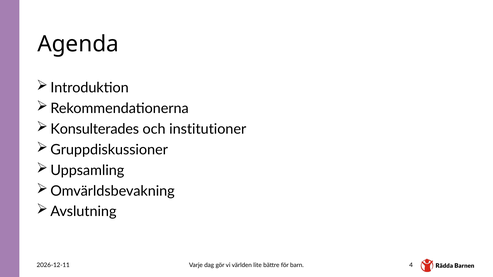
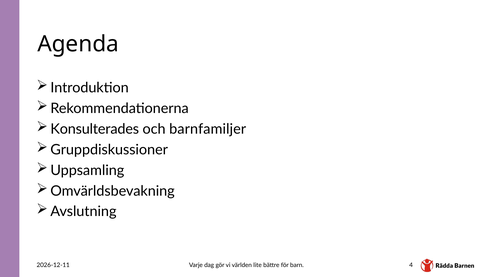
institutioner: institutioner -> barnfamiljer
